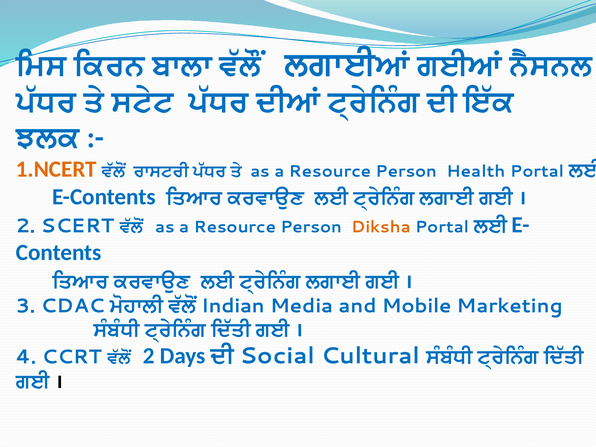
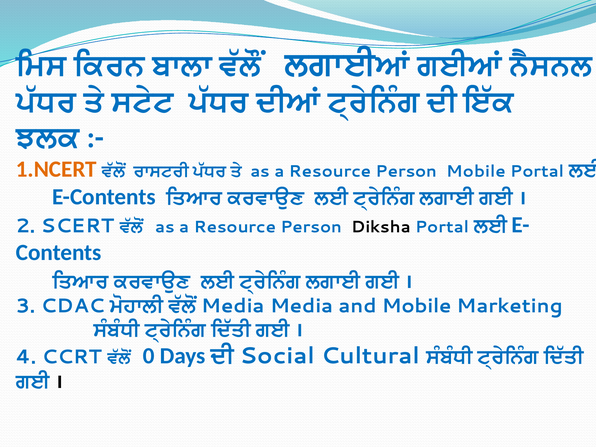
Person Health: Health -> Mobile
Diksha colour: orange -> black
Indian at (233, 306): Indian -> Media
2 at (149, 356): 2 -> 0
